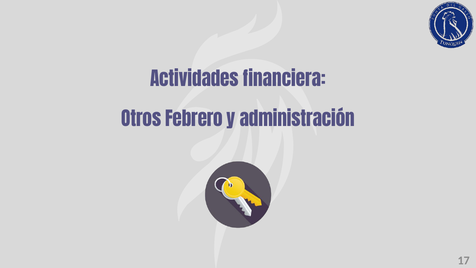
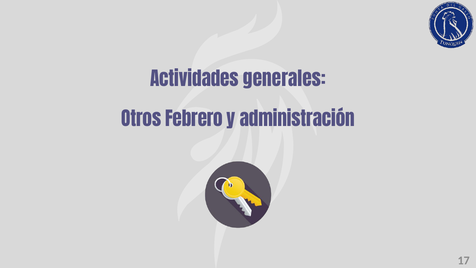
financiera: financiera -> generales
